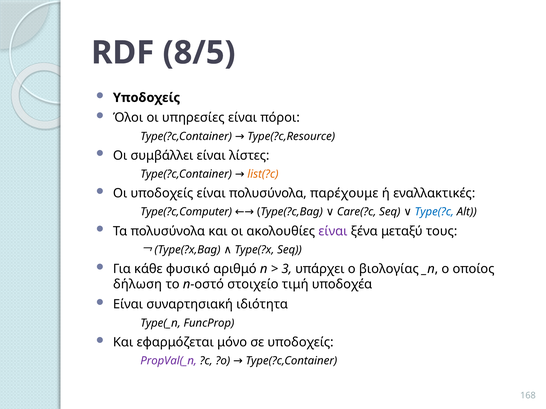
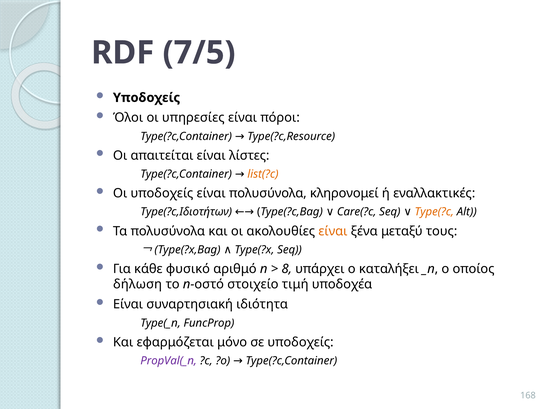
8/5: 8/5 -> 7/5
συμβάλλει: συμβάλλει -> απαιτείται
παρέχουμε: παρέχουμε -> κληρονομεί
Type(?c,Computer: Type(?c,Computer -> Type(?c,Ιδιοτήτων
Type(?c colour: blue -> orange
είναι at (333, 231) colour: purple -> orange
3: 3 -> 8
βιολογίας: βιολογίας -> καταλήξει
